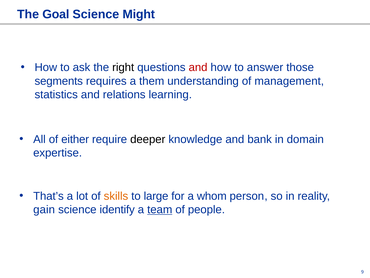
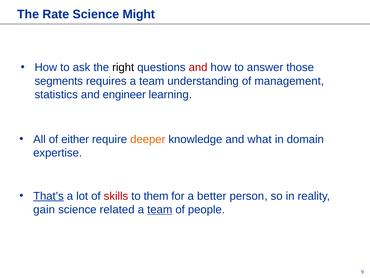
Goal: Goal -> Rate
requires a them: them -> team
relations: relations -> engineer
deeper colour: black -> orange
bank: bank -> what
That’s underline: none -> present
skills colour: orange -> red
large: large -> them
whom: whom -> better
identify: identify -> related
